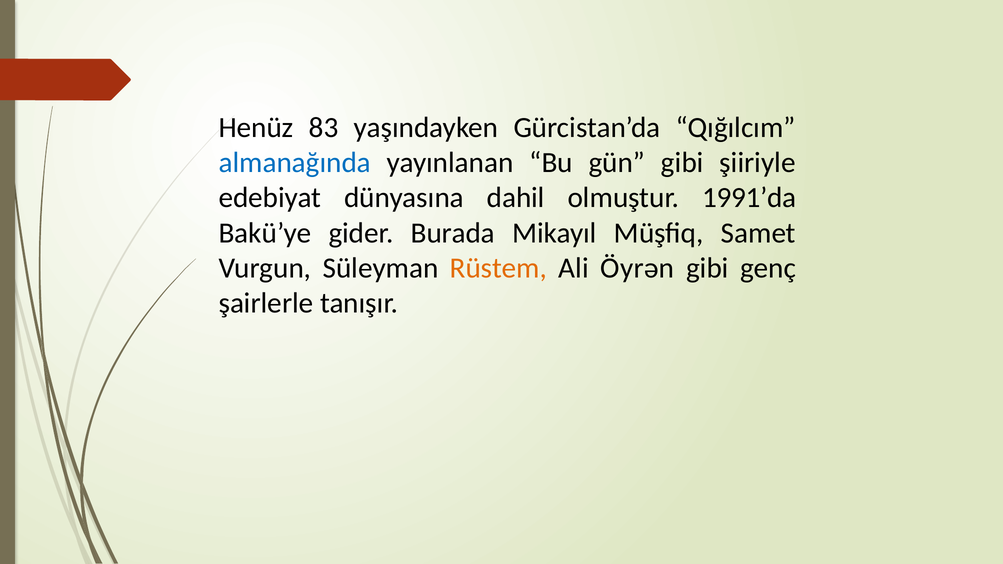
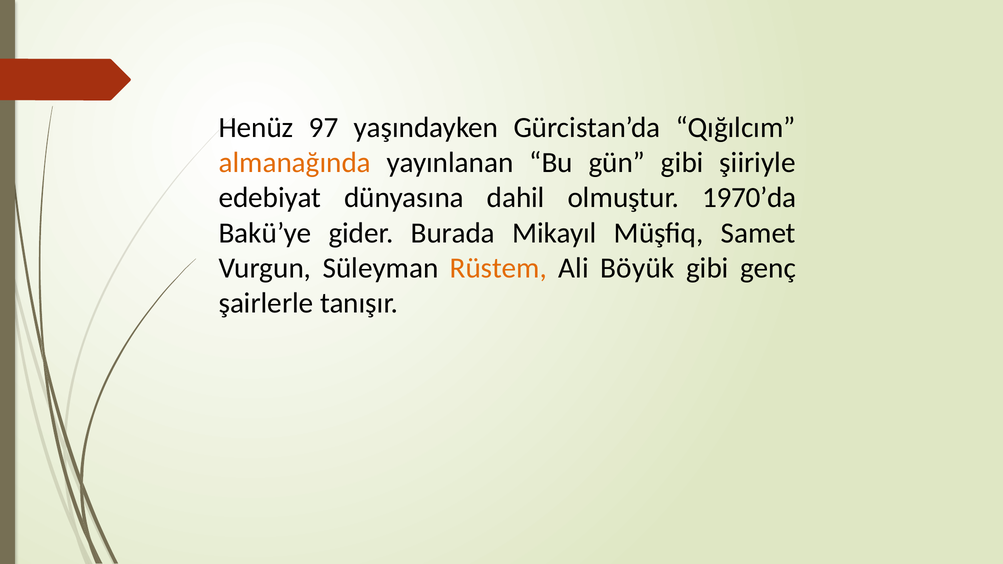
83: 83 -> 97
almanağında colour: blue -> orange
1991’da: 1991’da -> 1970’da
Öyrən: Öyrən -> Böyük
